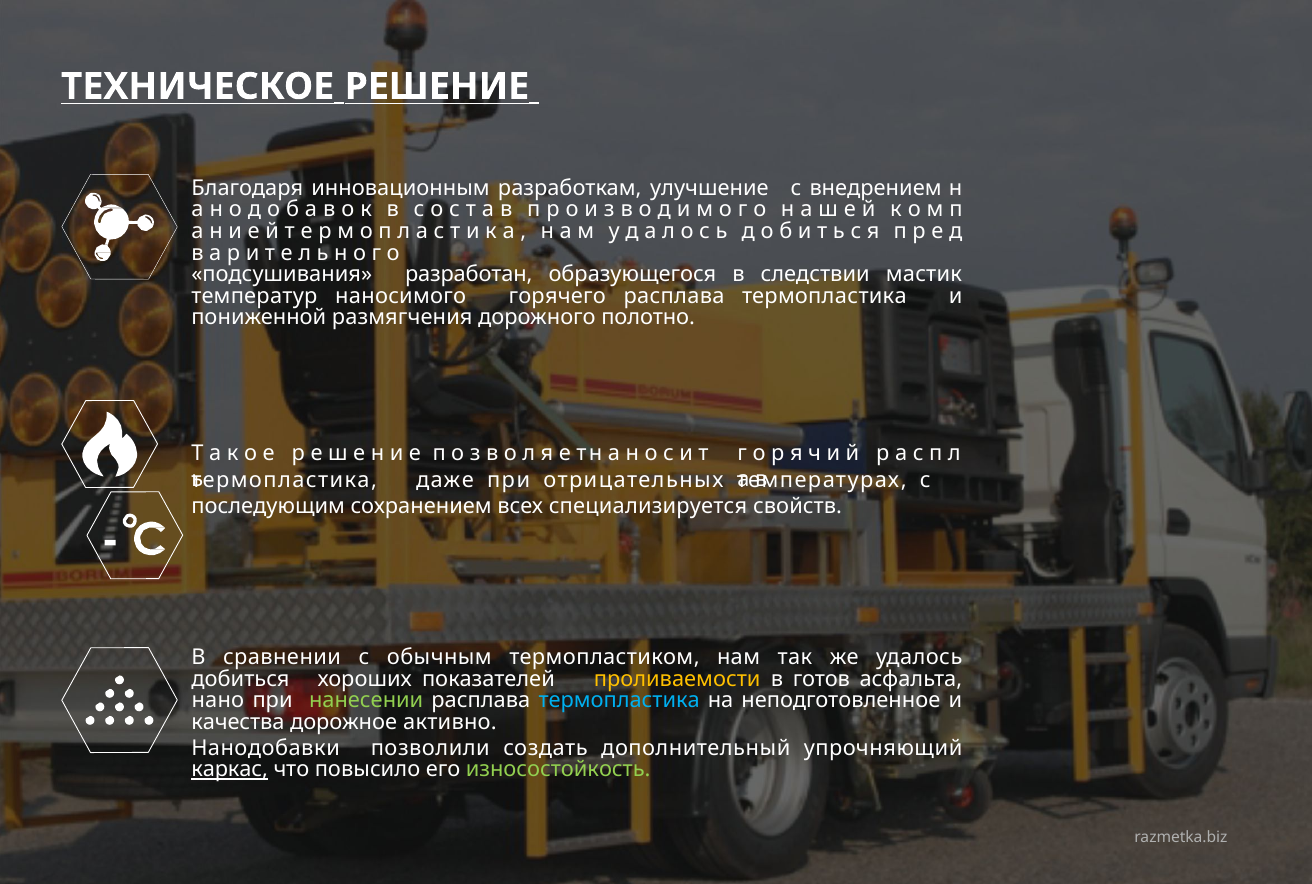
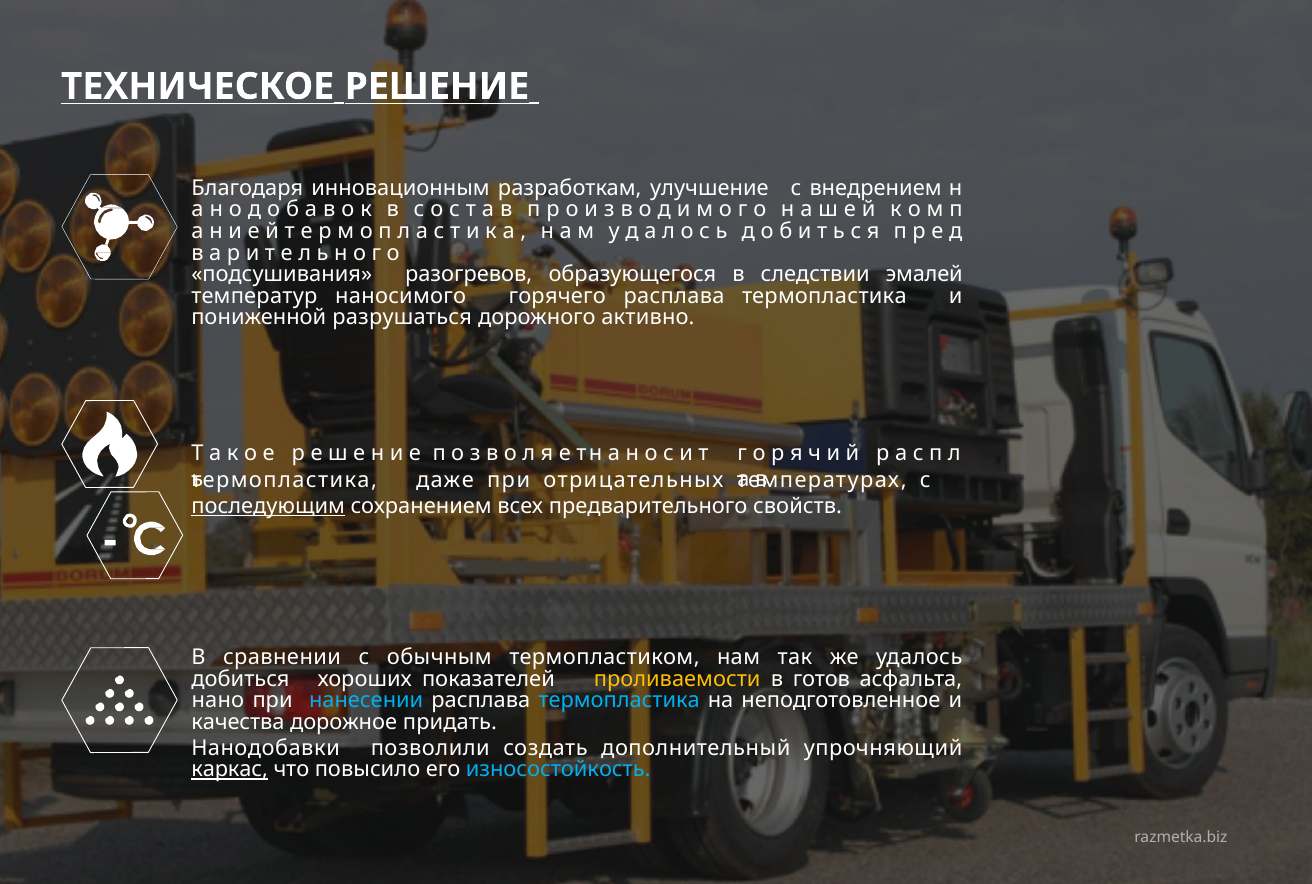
разработан: разработан -> разогревов
мастик: мастик -> эмалей
размягчения: размягчения -> разрушаться
полотно: полотно -> активно
последующим underline: none -> present
специализируется: специализируется -> предварительного
нанесении colour: light green -> light blue
активно: активно -> придать
износостойкость colour: light green -> light blue
